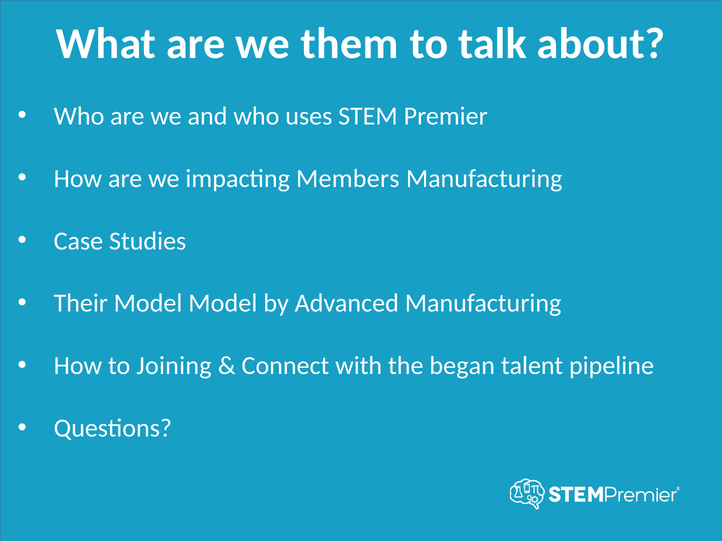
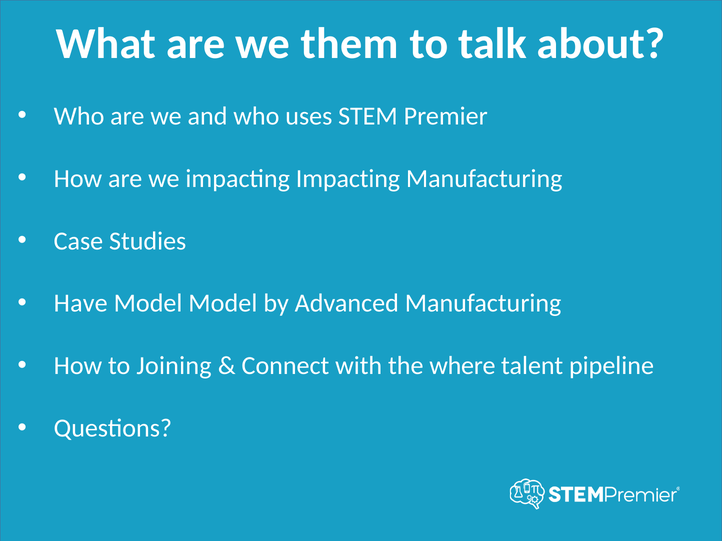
impacting Members: Members -> Impacting
Their: Their -> Have
began: began -> where
